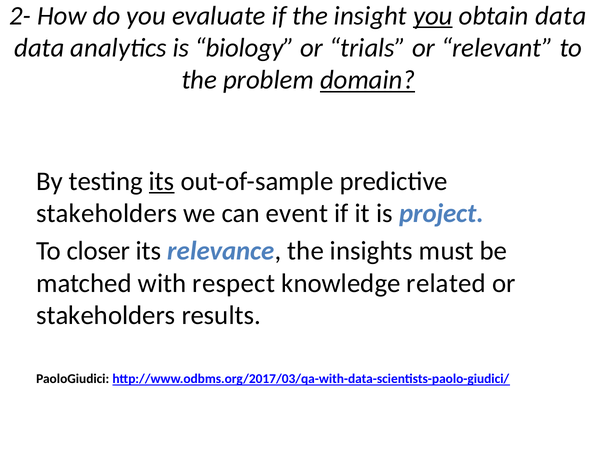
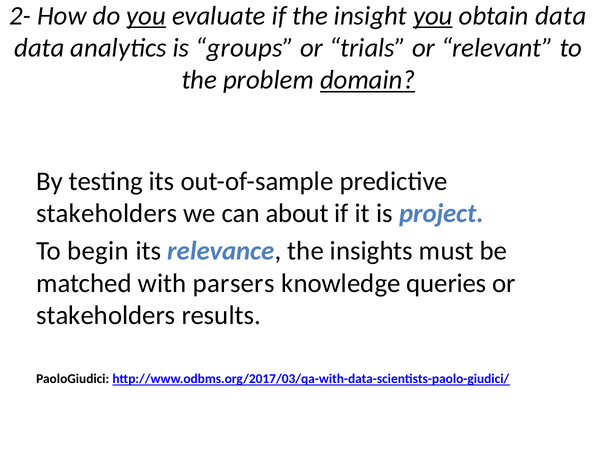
you at (146, 16) underline: none -> present
biology: biology -> groups
its at (162, 181) underline: present -> none
event: event -> about
closer: closer -> begin
respect: respect -> parsers
related: related -> queries
